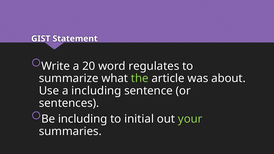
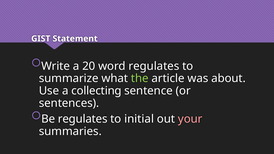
a including: including -> collecting
Be including: including -> regulates
your colour: light green -> pink
